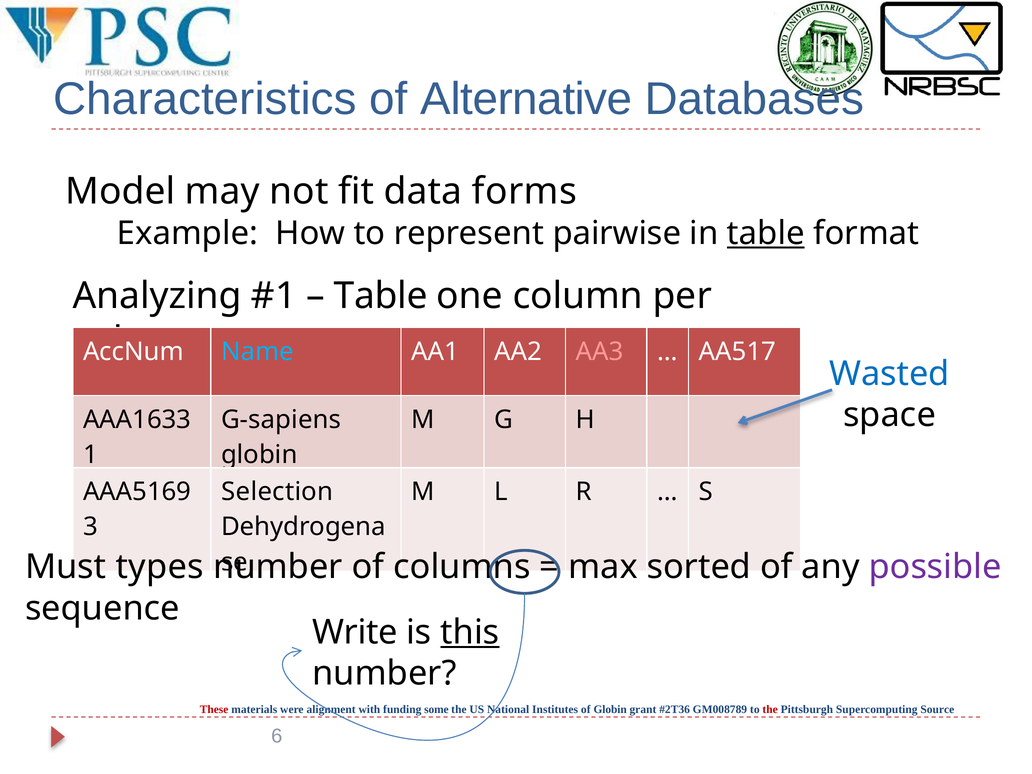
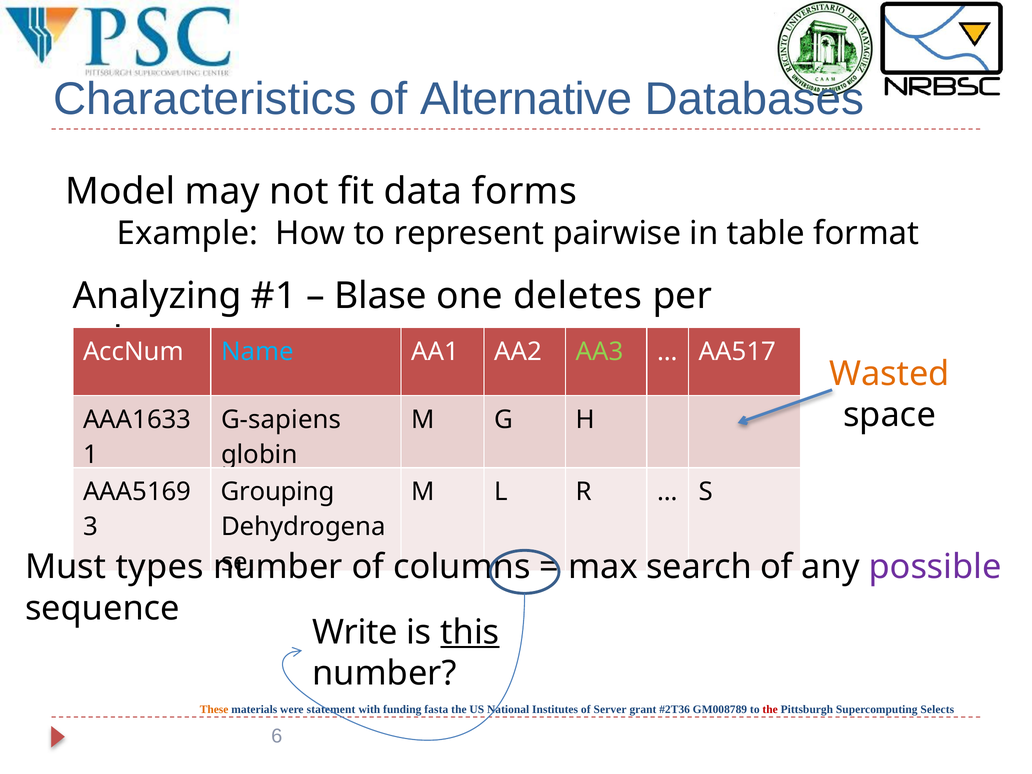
table at (766, 233) underline: present -> none
Table at (381, 296): Table -> Blase
one column: column -> deletes
AA3 colour: pink -> light green
Wasted colour: blue -> orange
Selection: Selection -> Grouping
sorted: sorted -> search
These colour: red -> orange
alignment: alignment -> statement
some: some -> fasta
of Globin: Globin -> Server
Source: Source -> Selects
